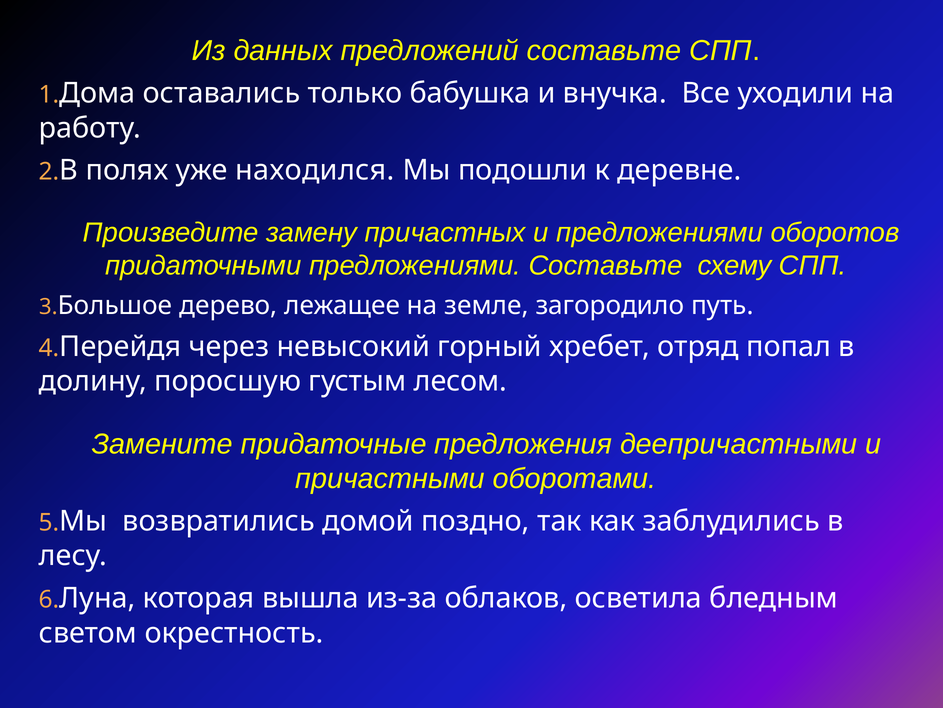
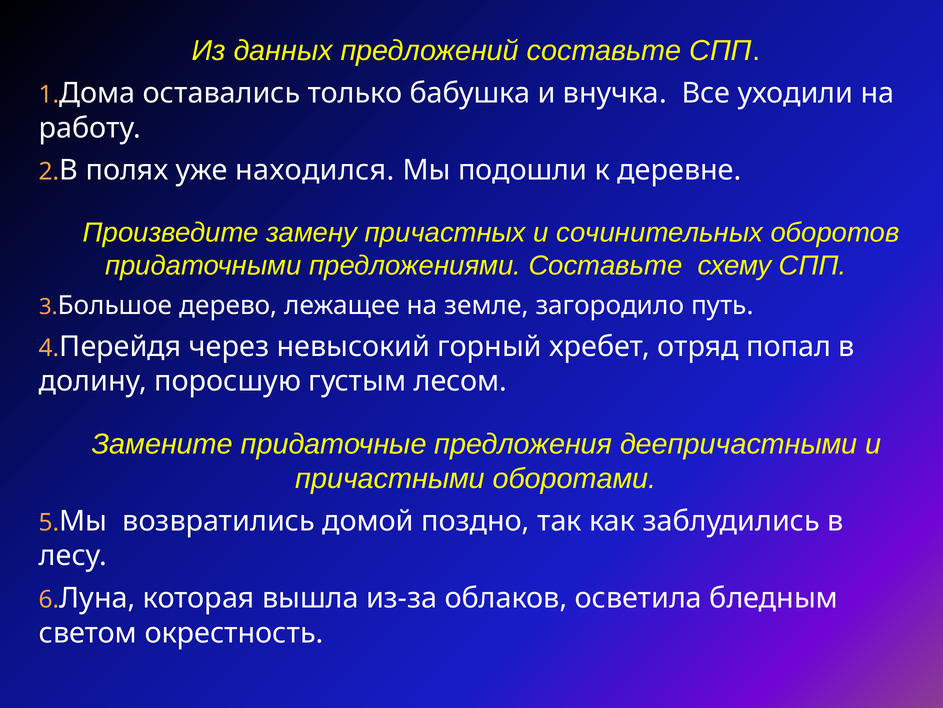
и предложениями: предложениями -> сочинительных
